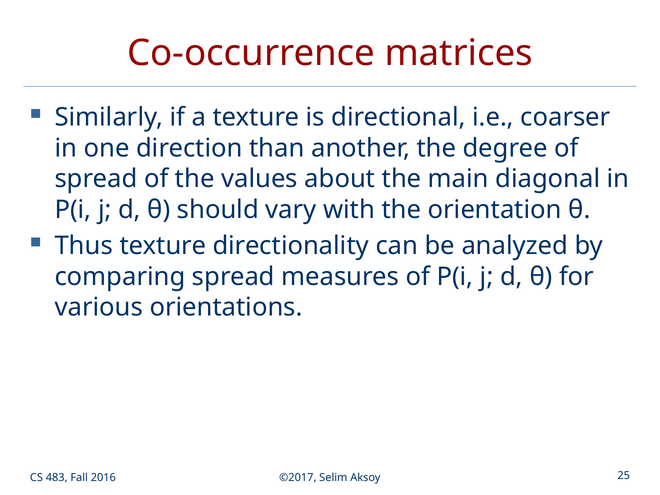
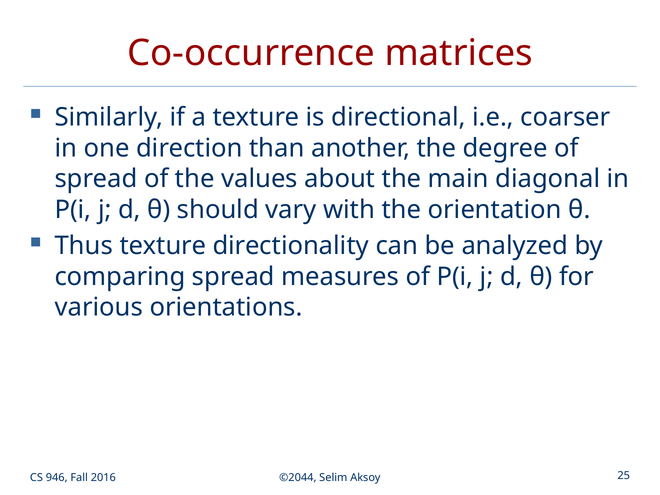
483: 483 -> 946
©2017: ©2017 -> ©2044
